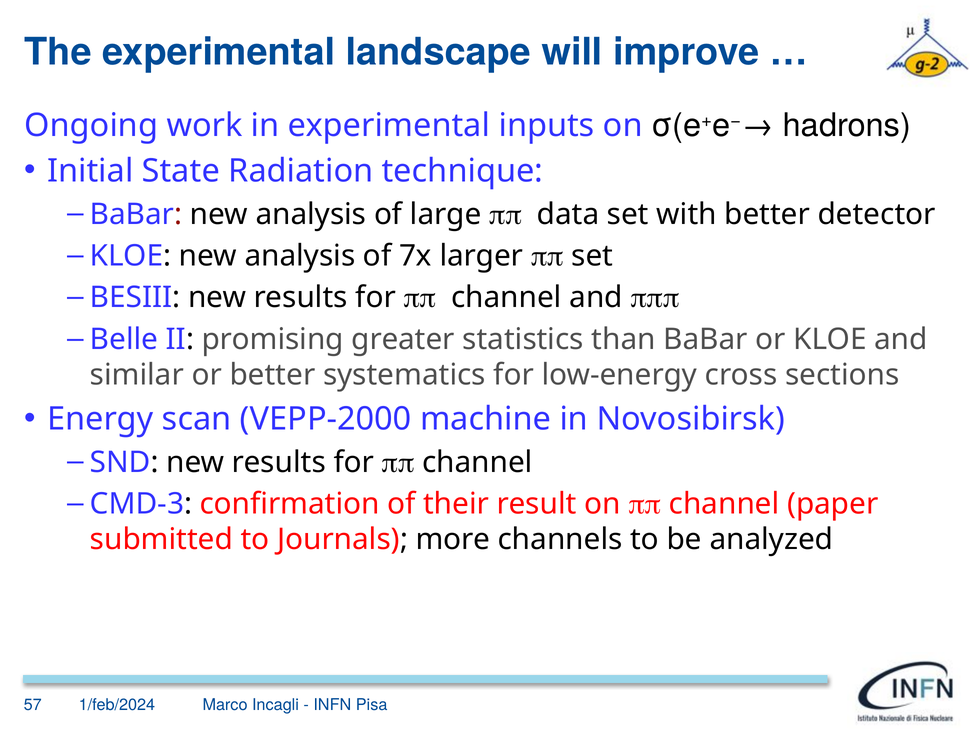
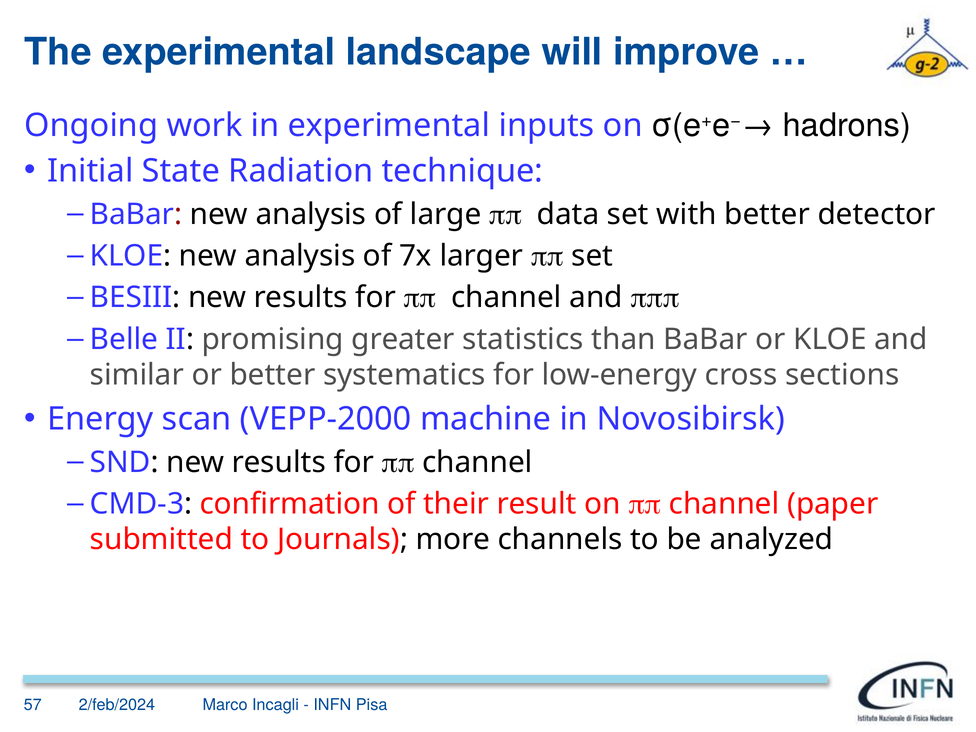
1/feb/2024: 1/feb/2024 -> 2/feb/2024
